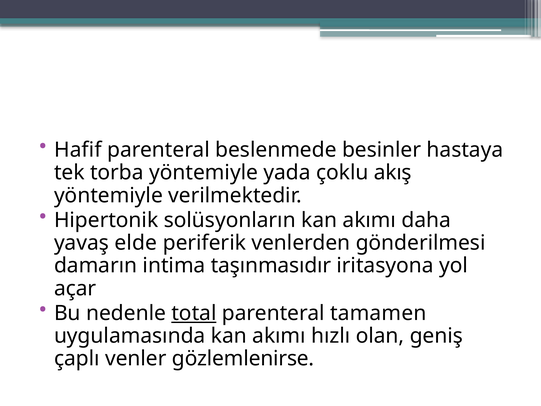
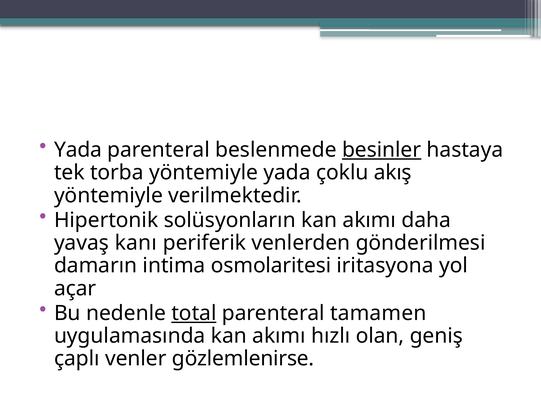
Hafif at (78, 150): Hafif -> Yada
besinler underline: none -> present
elde: elde -> kanı
taşınmasıdır: taşınmasıdır -> osmolaritesi
